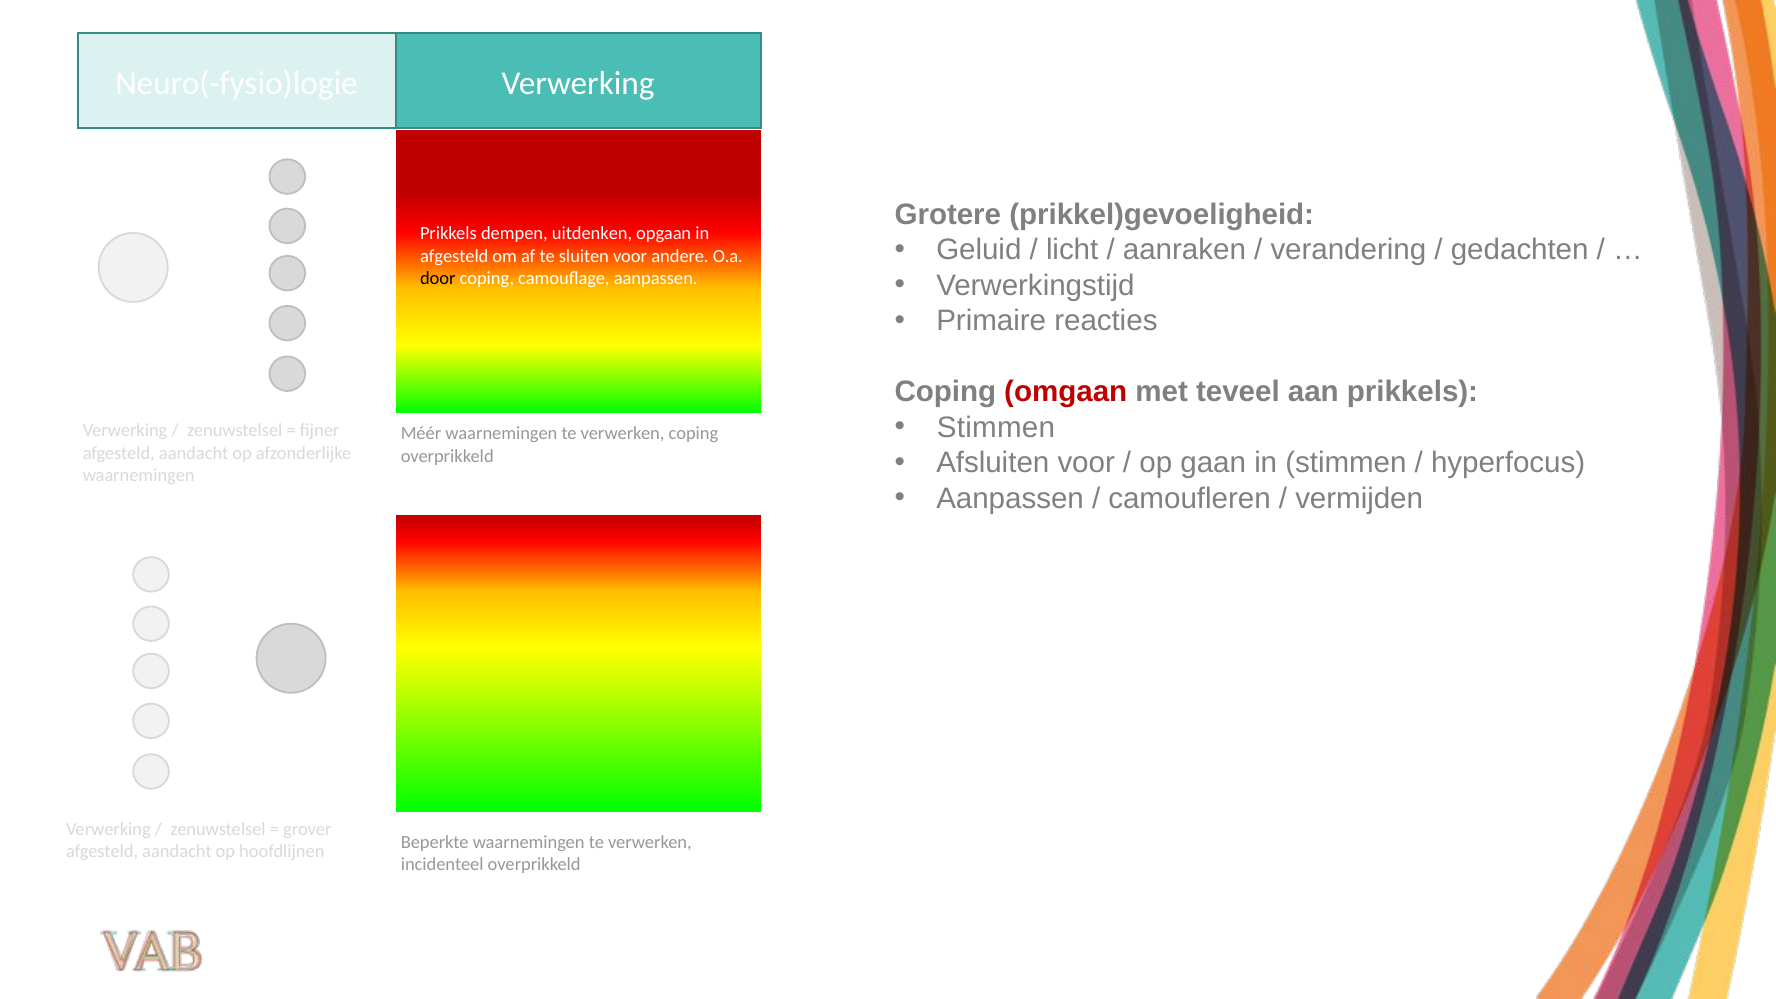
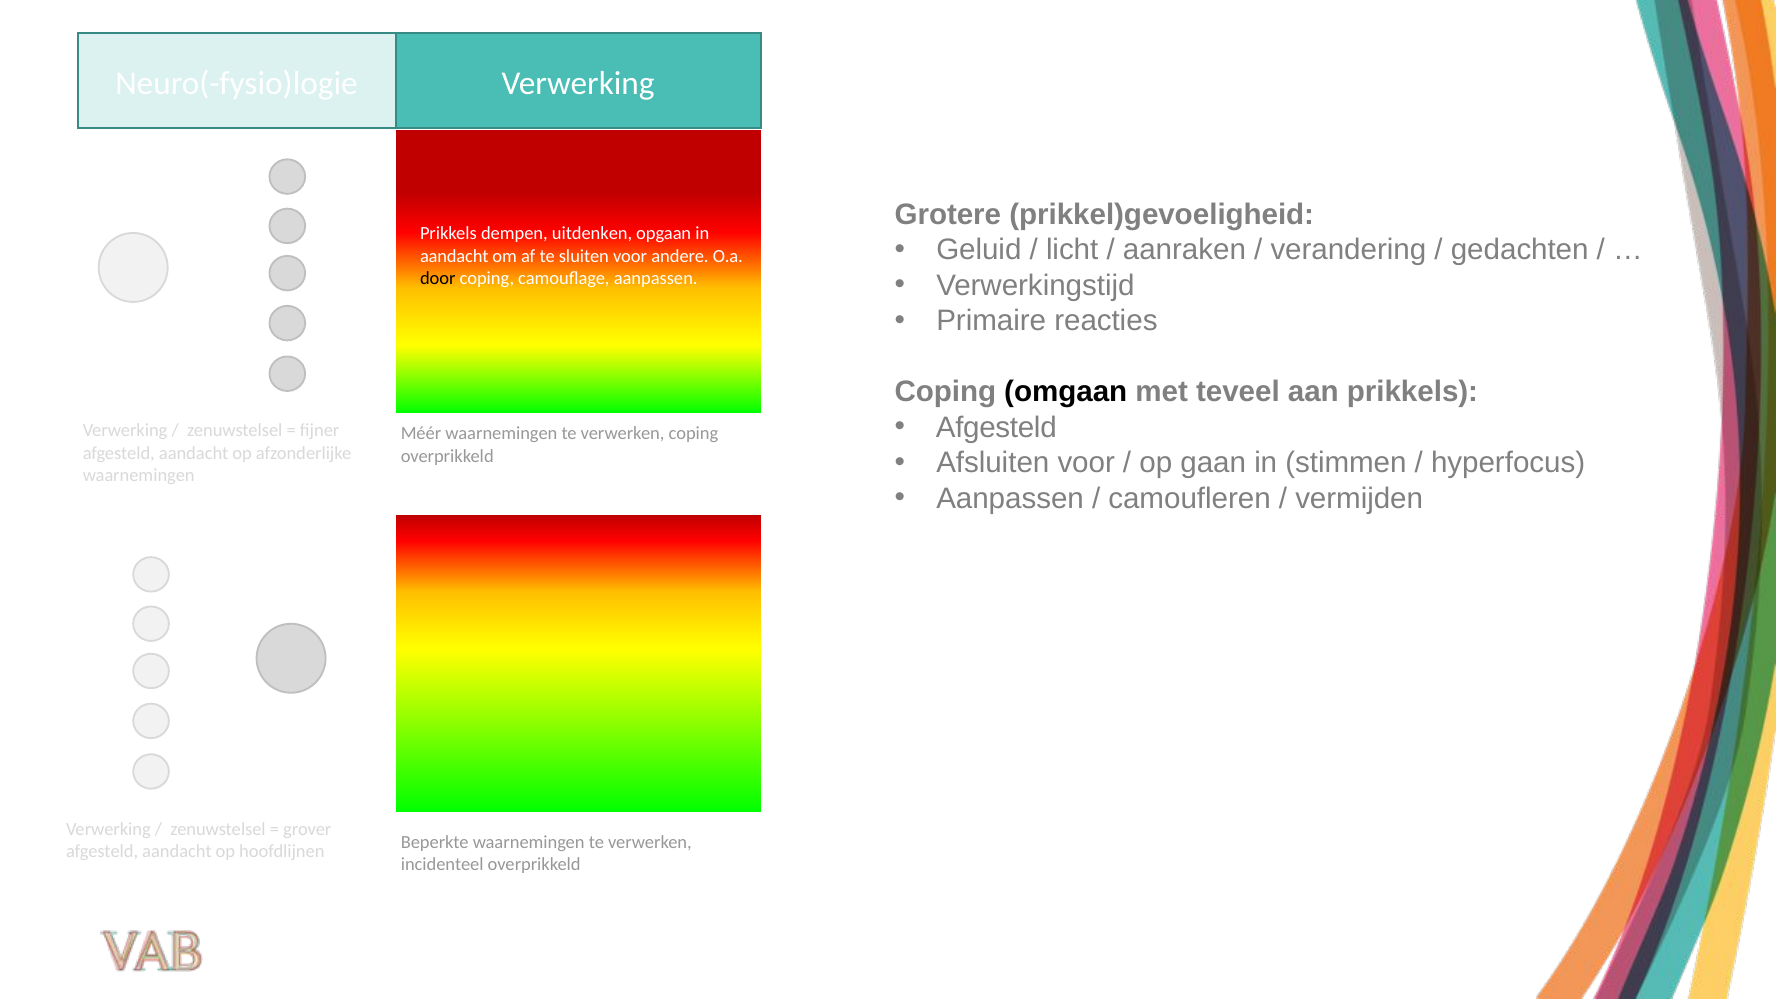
afgesteld at (454, 256): afgesteld -> aandacht
omgaan colour: red -> black
Stimmen at (996, 428): Stimmen -> Afgesteld
